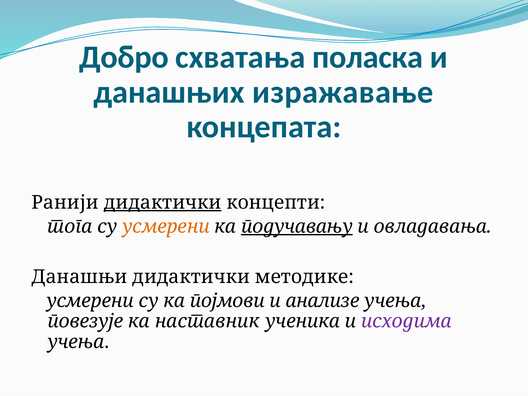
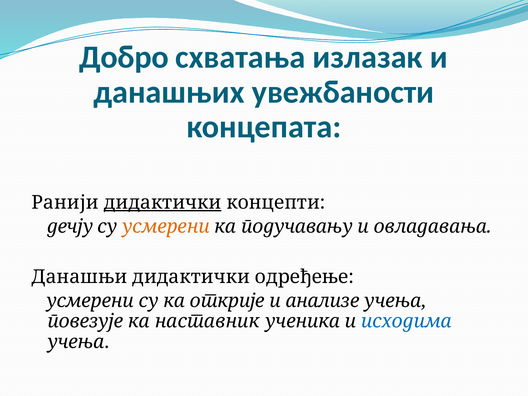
поласка: поласка -> излазак
изражавање: изражавање -> увежбаности
тога: тога -> дечју
подучавању underline: present -> none
методике: методике -> одређење
појмови: појмови -> открије
исходима colour: purple -> blue
